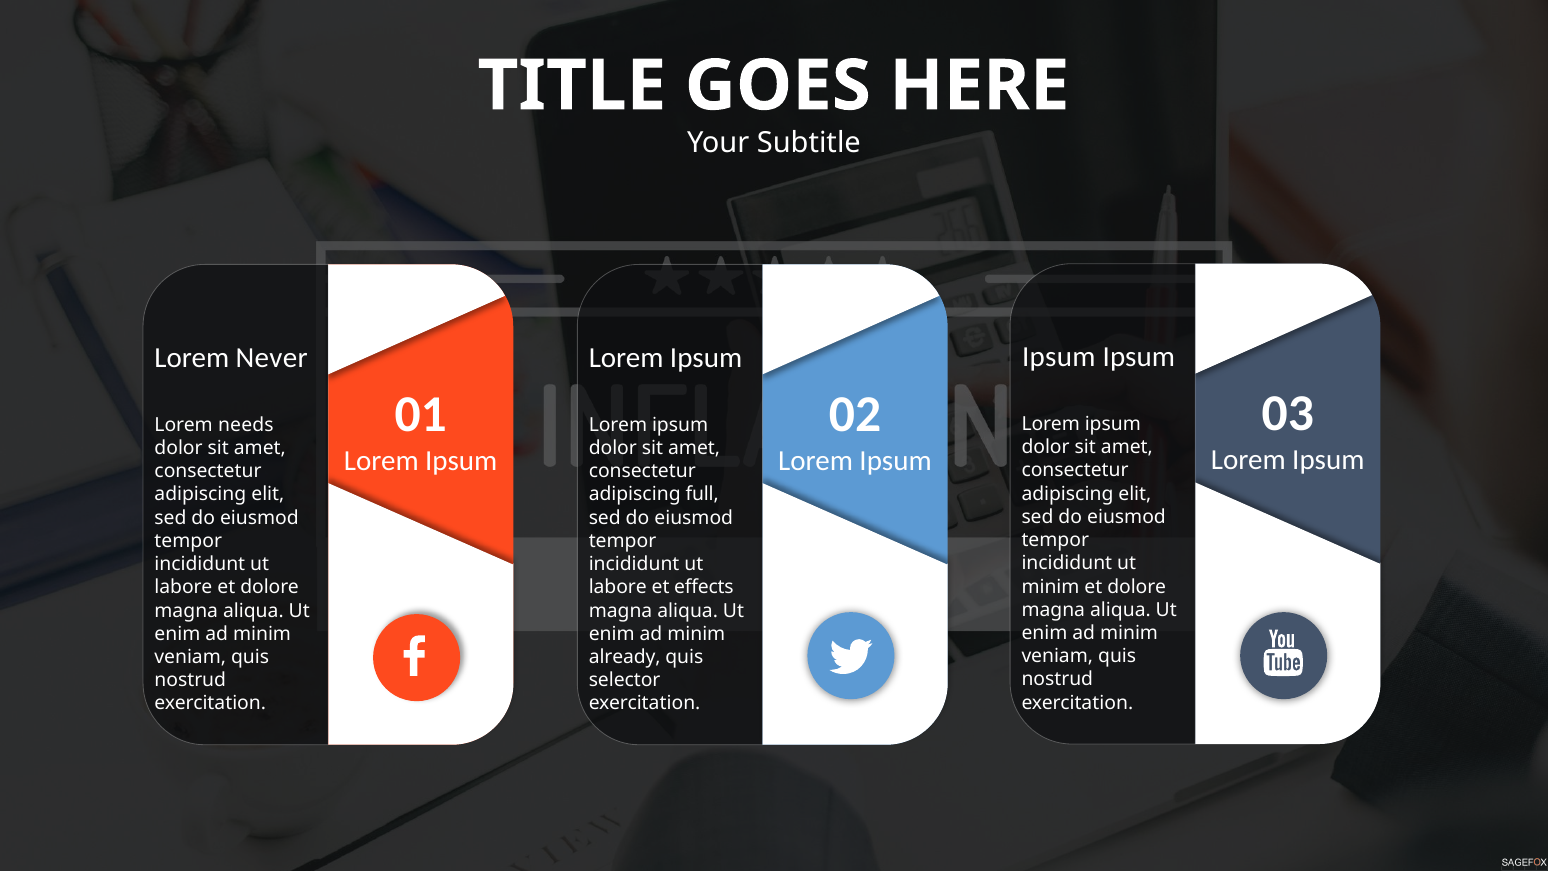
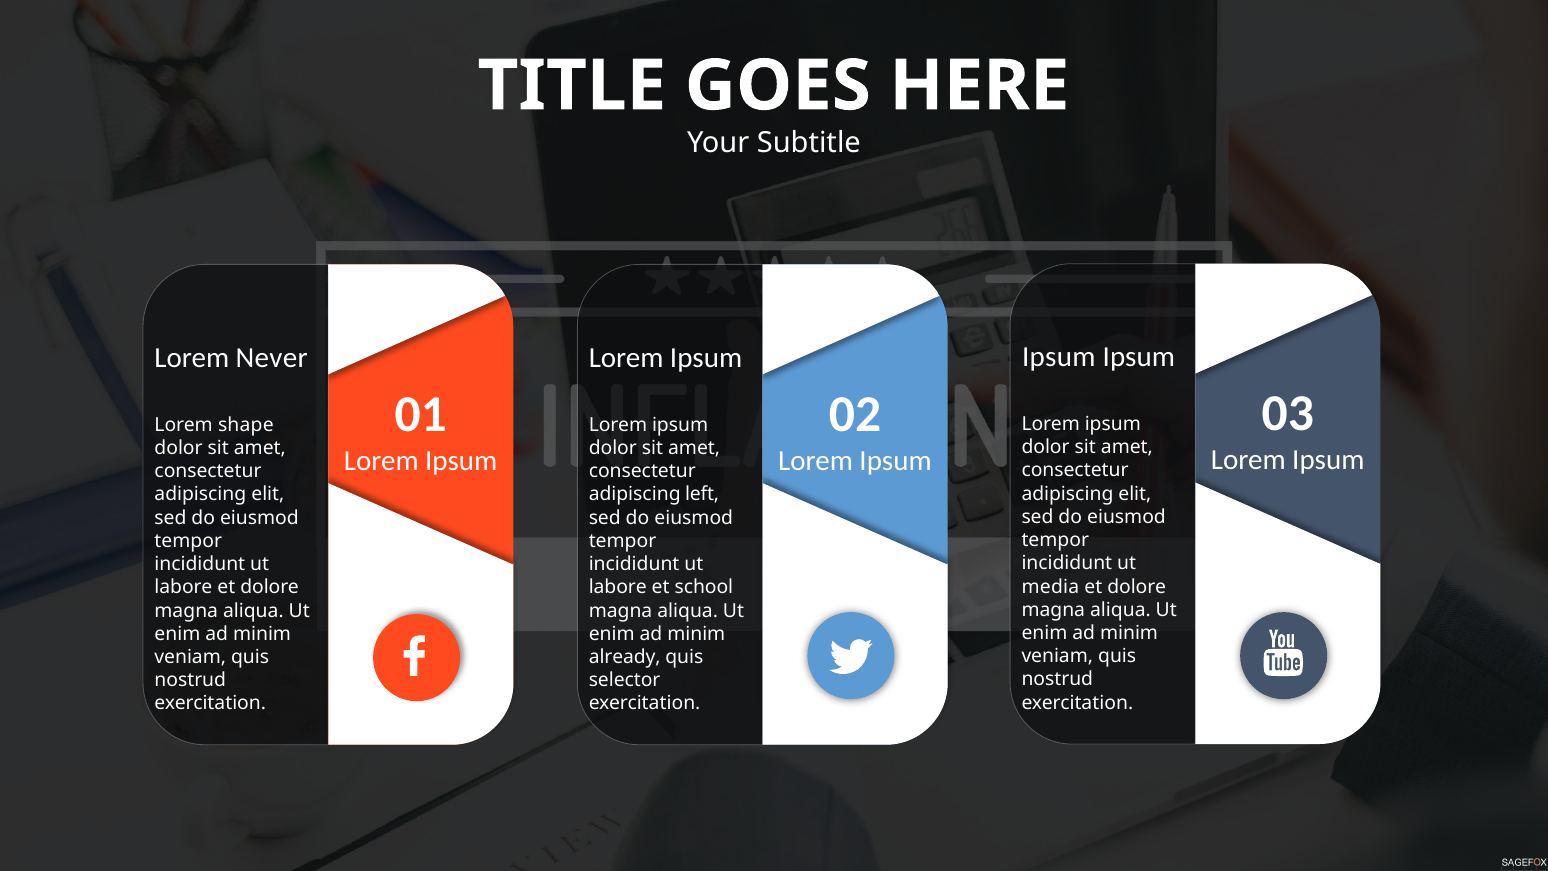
needs: needs -> shape
full: full -> left
minim at (1050, 587): minim -> media
effects: effects -> school
